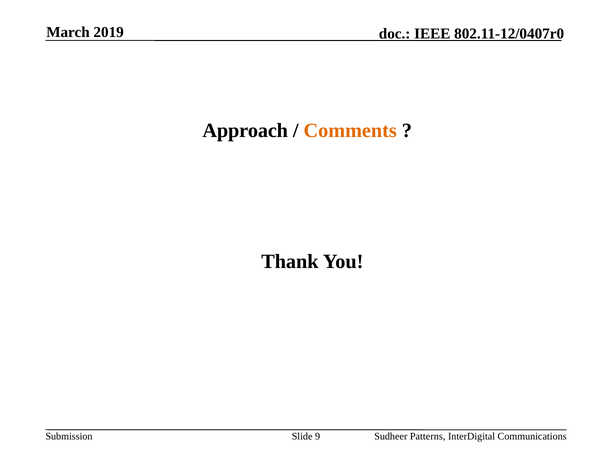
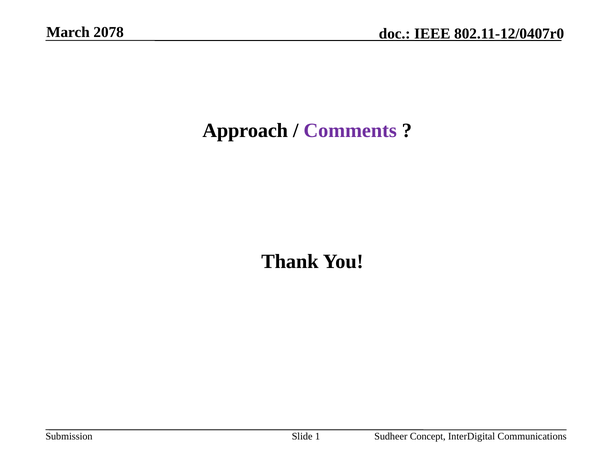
2019: 2019 -> 2078
Comments colour: orange -> purple
9: 9 -> 1
Patterns: Patterns -> Concept
